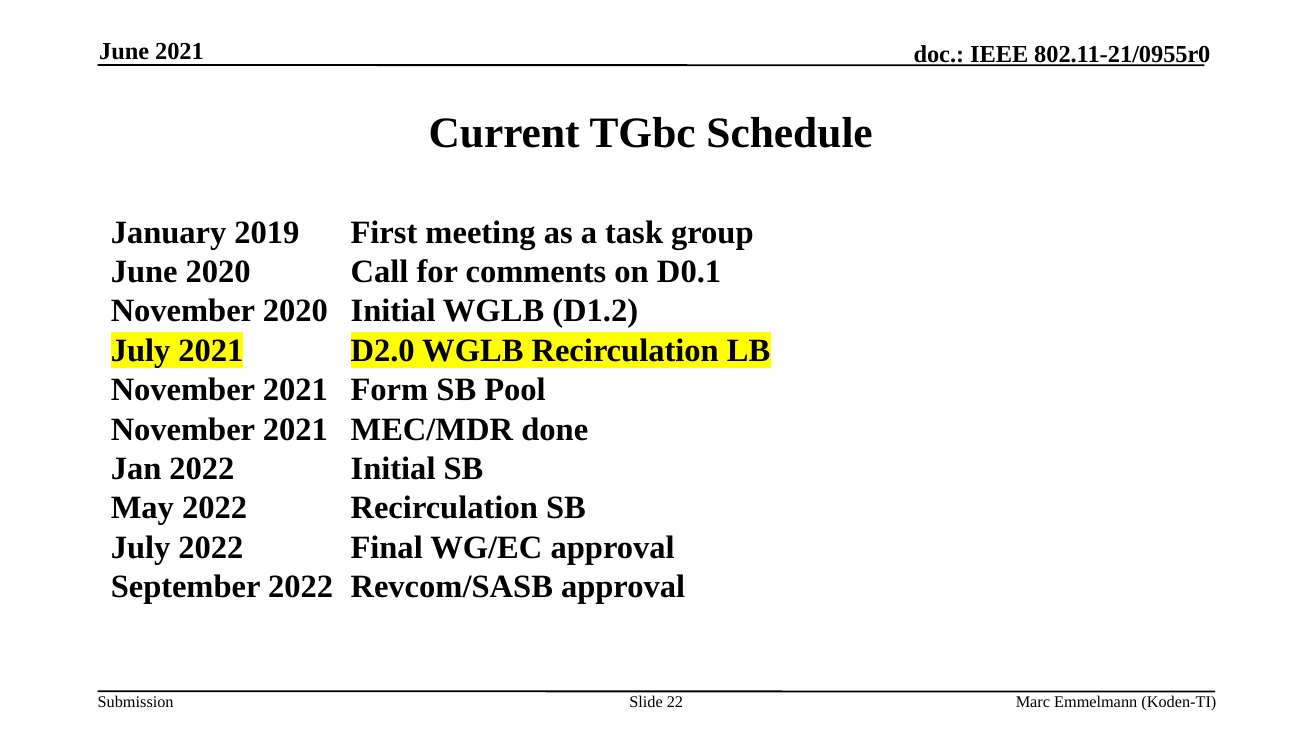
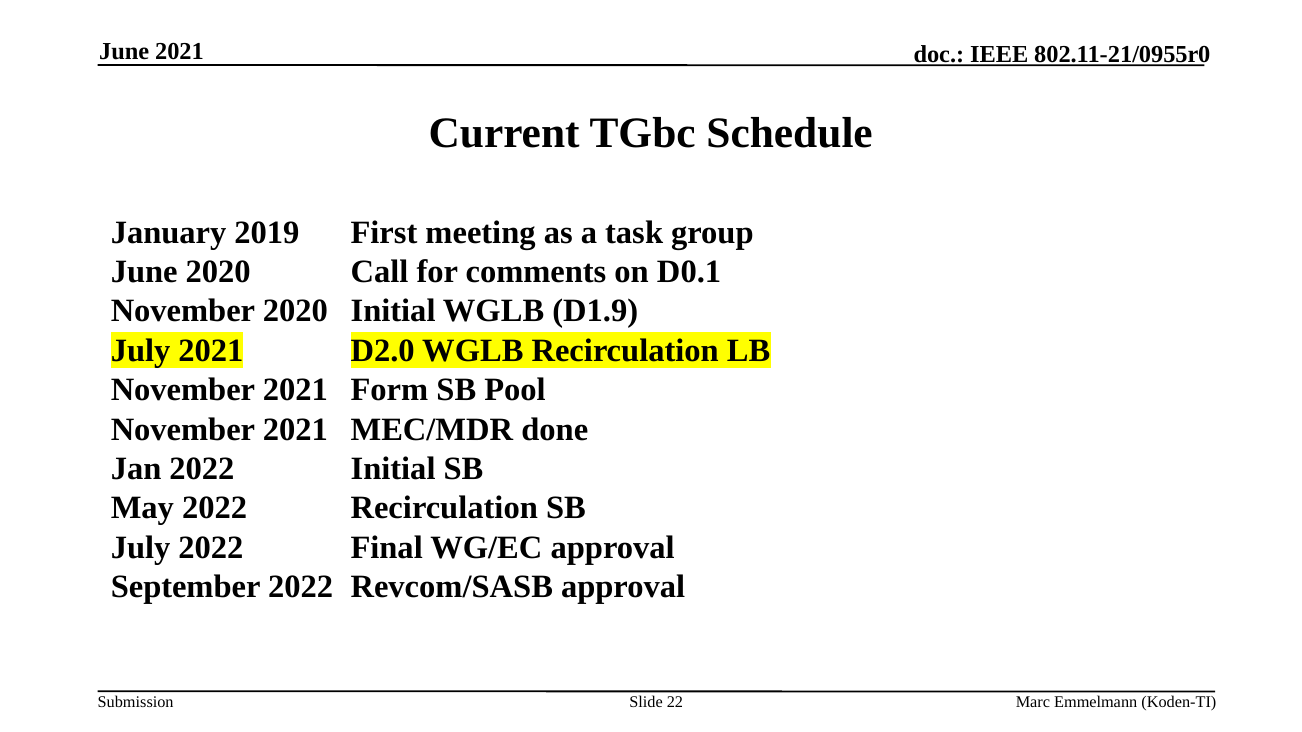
D1.2: D1.2 -> D1.9
